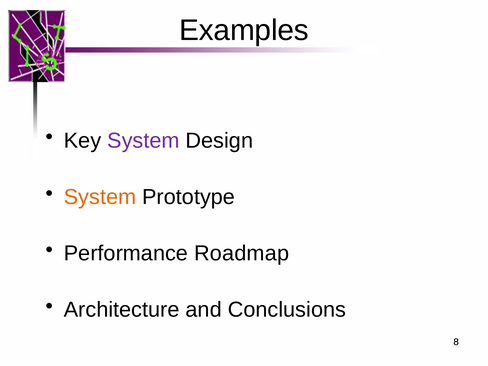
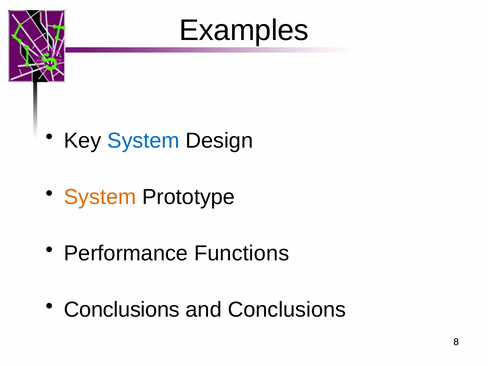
System at (143, 141) colour: purple -> blue
Roadmap: Roadmap -> Functions
Architecture at (122, 310): Architecture -> Conclusions
